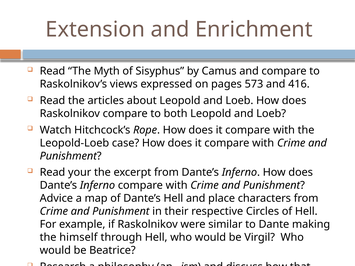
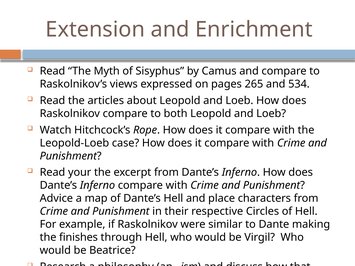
573: 573 -> 265
416: 416 -> 534
himself: himself -> finishes
